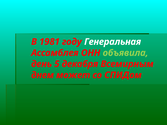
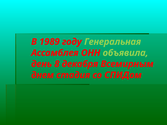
1981: 1981 -> 1989
Генеральная colour: white -> light green
5: 5 -> 8
может: может -> стадия
